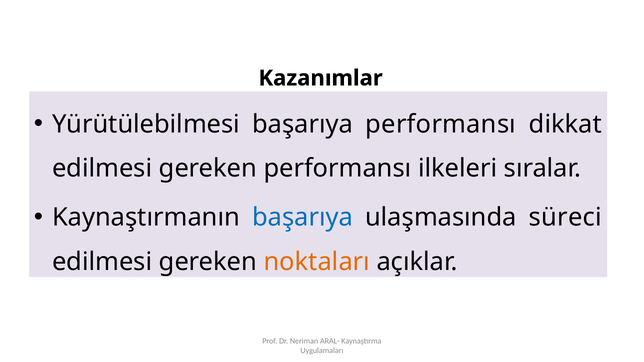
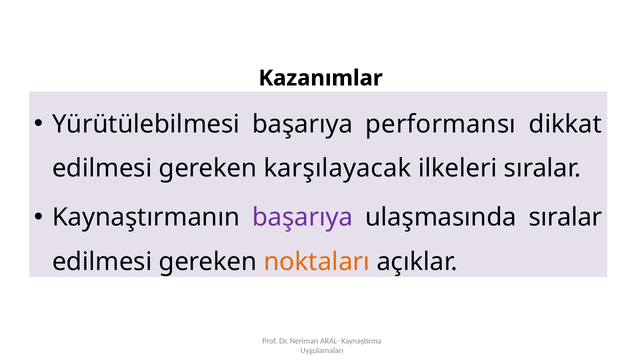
gereken performansı: performansı -> karşılayacak
başarıya at (303, 218) colour: blue -> purple
ulaşmasında süreci: süreci -> sıralar
